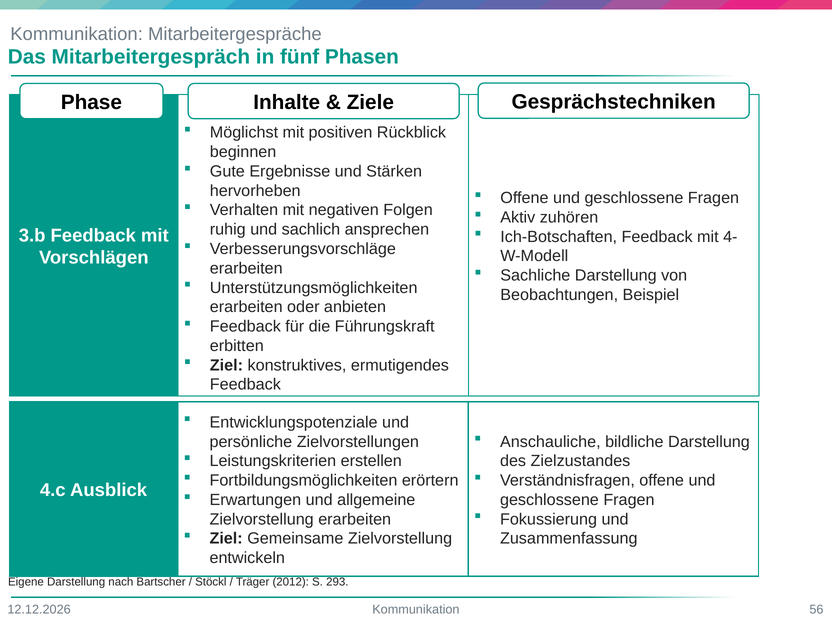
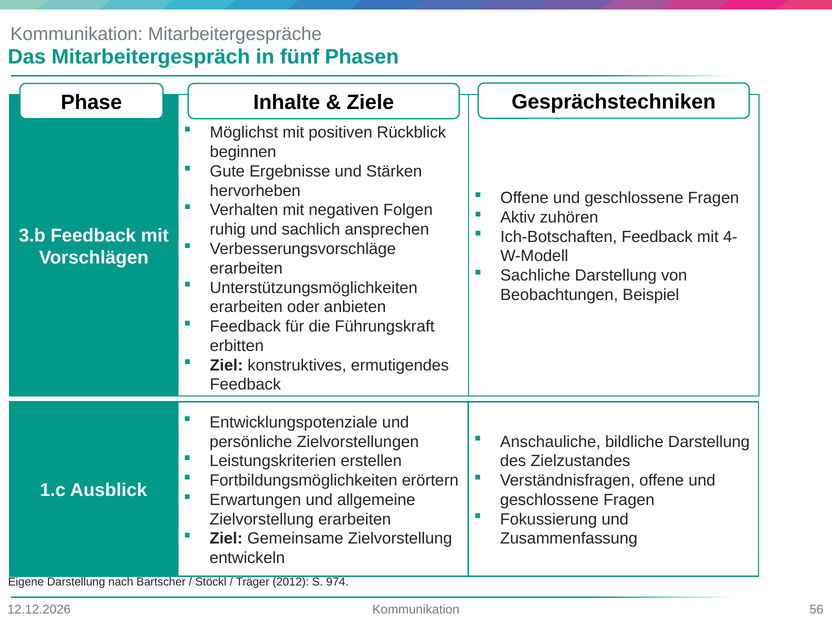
4.c: 4.c -> 1.c
293: 293 -> 974
